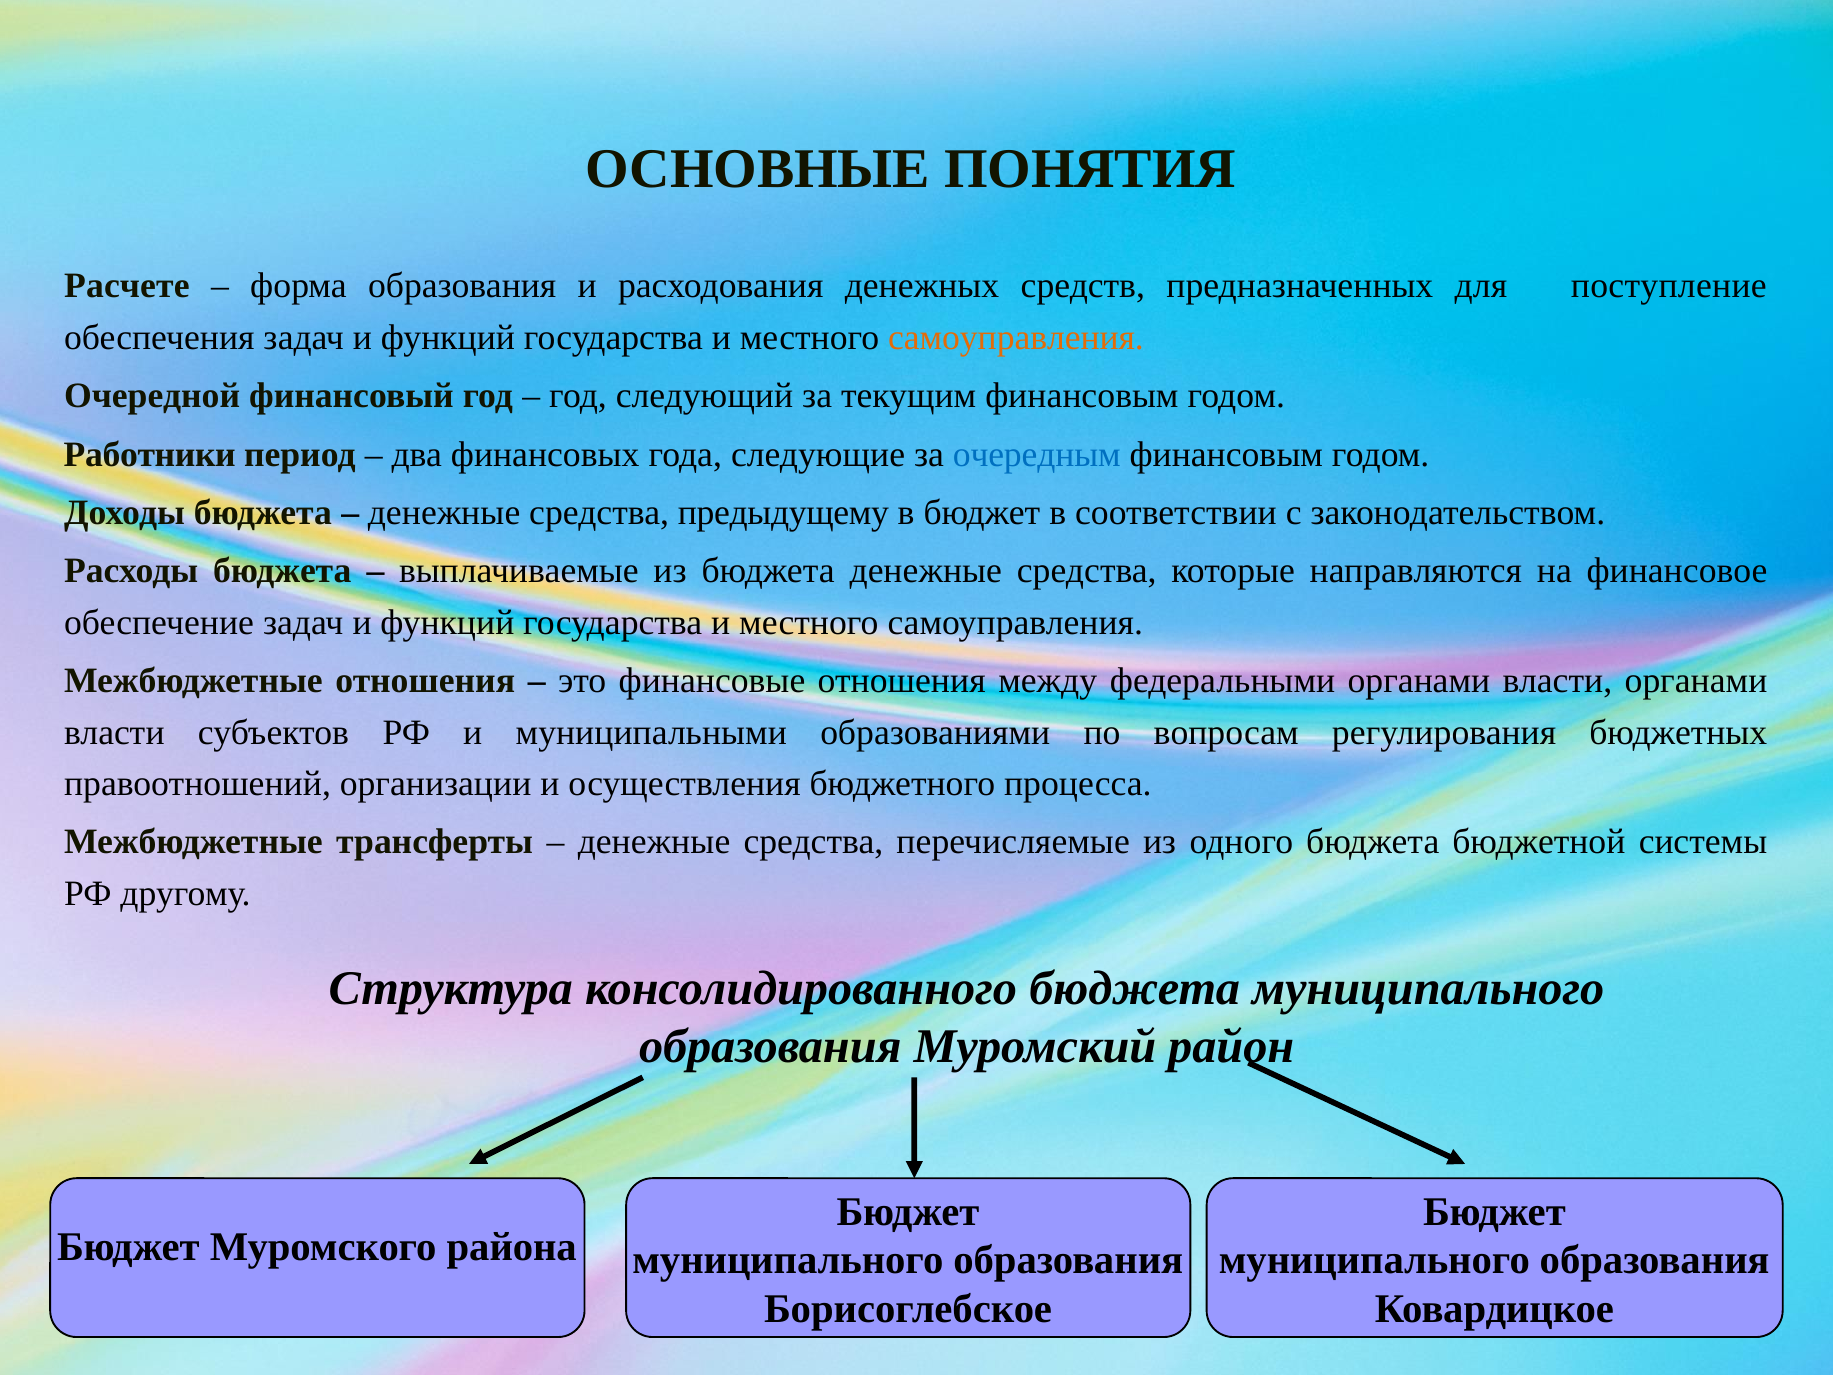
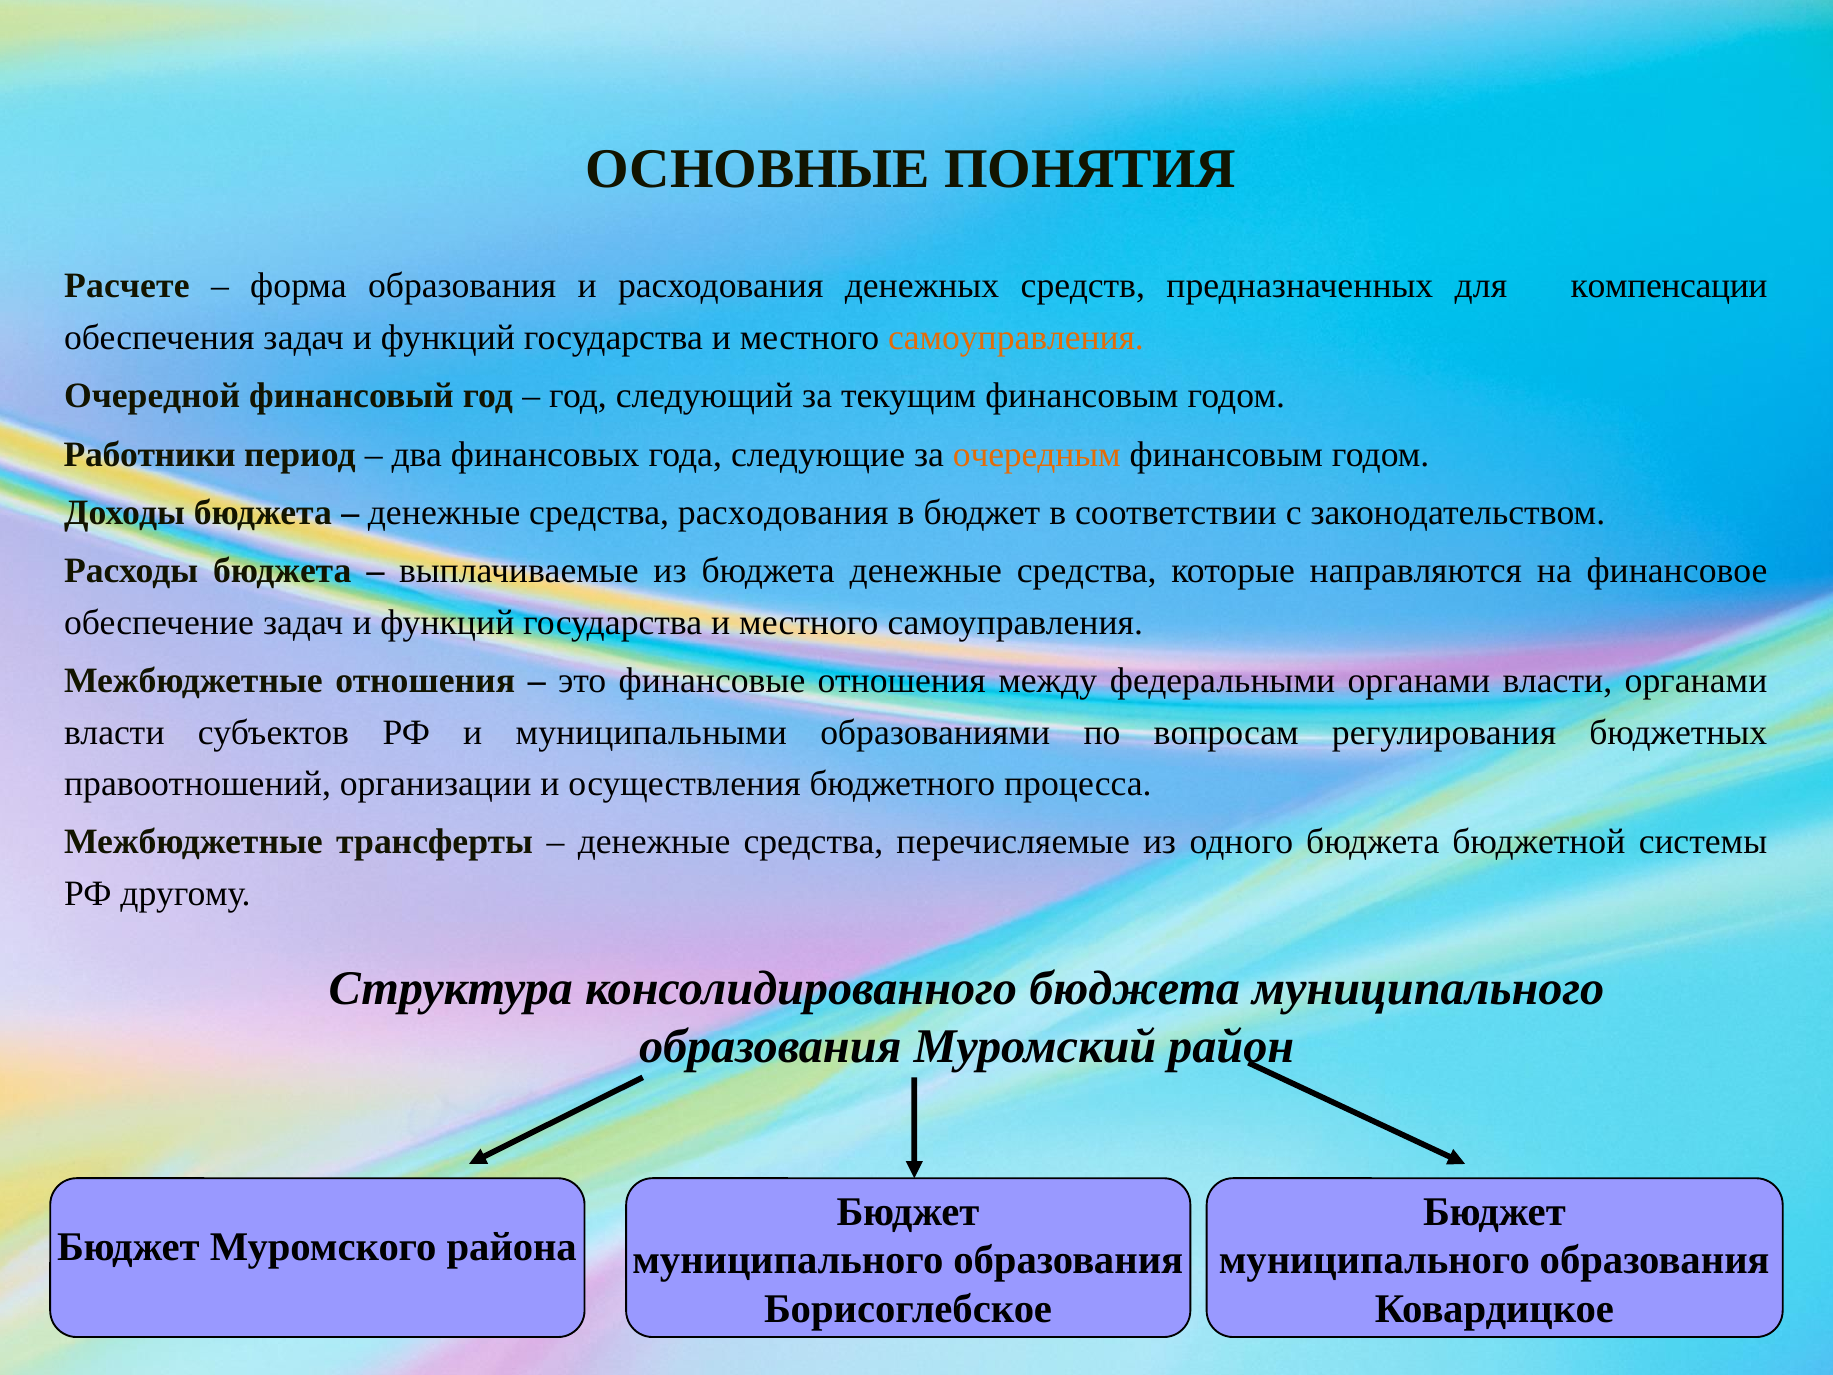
поступление: поступление -> компенсации
очередным colour: blue -> orange
средства предыдущему: предыдущему -> расходования
